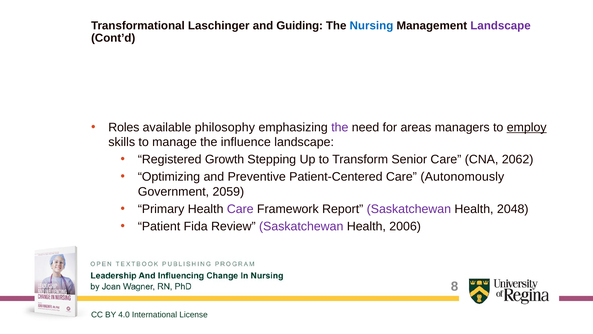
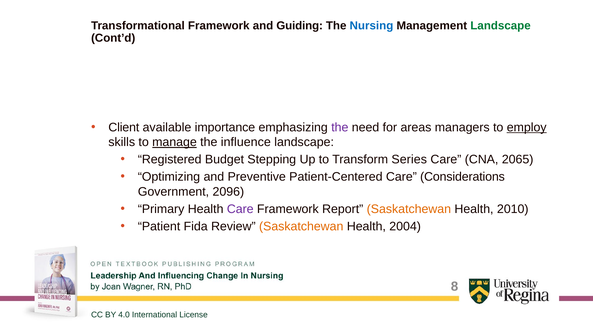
Transformational Laschinger: Laschinger -> Framework
Landscape at (501, 26) colour: purple -> green
Roles: Roles -> Client
philosophy: philosophy -> importance
manage underline: none -> present
Growth: Growth -> Budget
Senior: Senior -> Series
2062: 2062 -> 2065
Autonomously: Autonomously -> Considerations
2059: 2059 -> 2096
Saskatchewan at (409, 209) colour: purple -> orange
2048: 2048 -> 2010
Saskatchewan at (301, 226) colour: purple -> orange
2006: 2006 -> 2004
